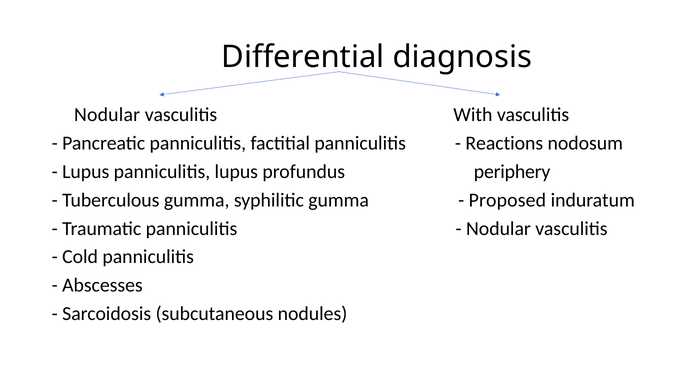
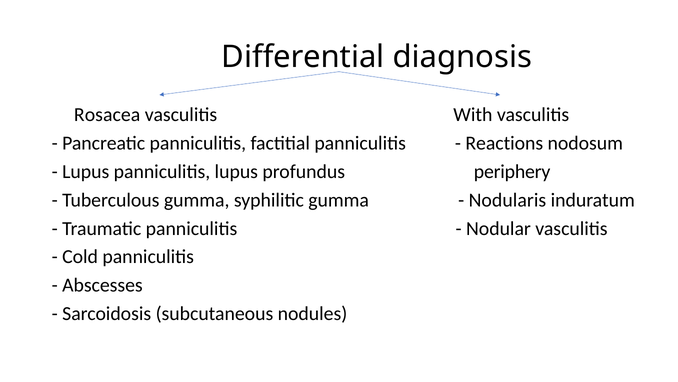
Nodular at (107, 115): Nodular -> Rosacea
Proposed: Proposed -> Nodularis
